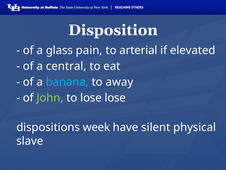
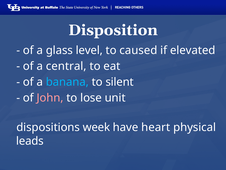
pain: pain -> level
arterial: arterial -> caused
away: away -> silent
John colour: light green -> pink
lose lose: lose -> unit
silent: silent -> heart
slave: slave -> leads
